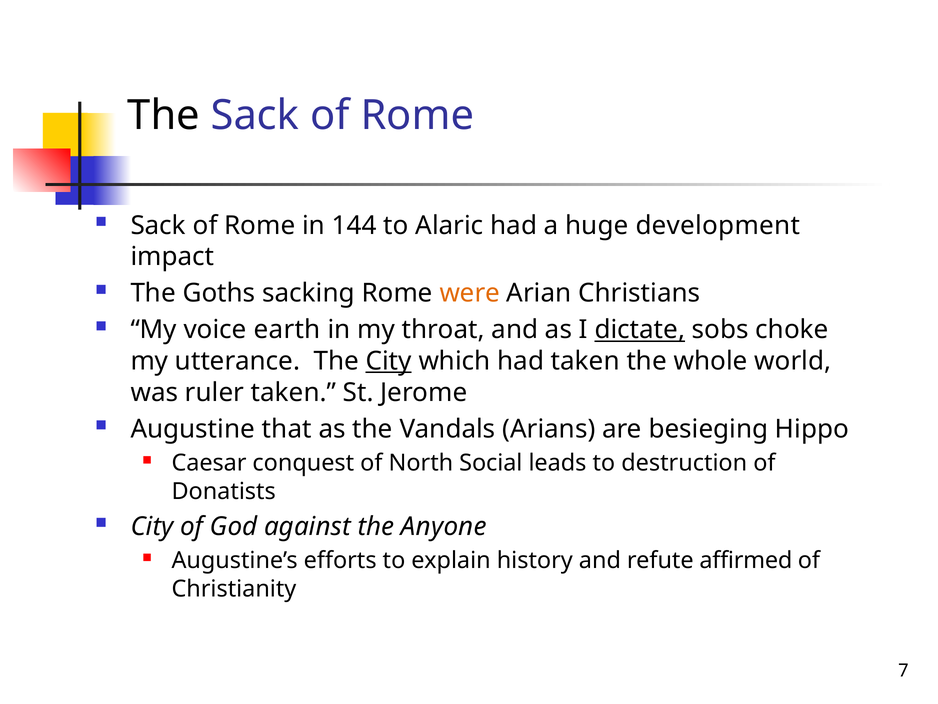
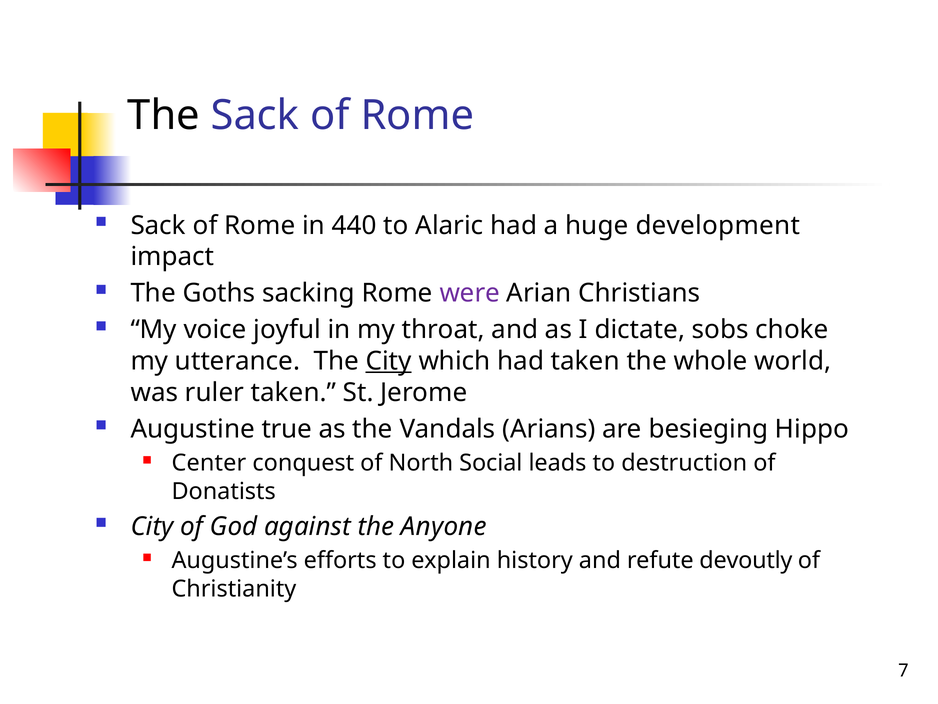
144: 144 -> 440
were colour: orange -> purple
earth: earth -> joyful
dictate underline: present -> none
that: that -> true
Caesar: Caesar -> Center
affirmed: affirmed -> devoutly
